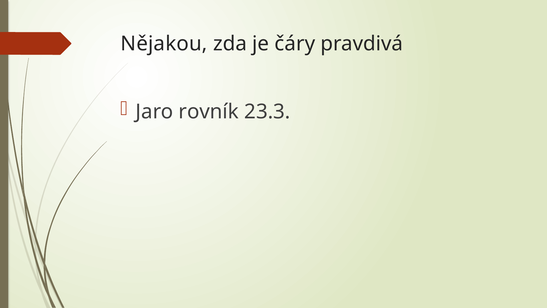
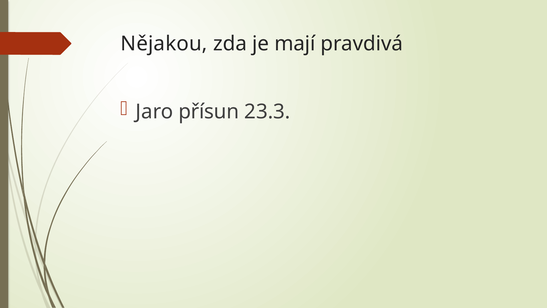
čáry: čáry -> mají
rovník: rovník -> přísun
